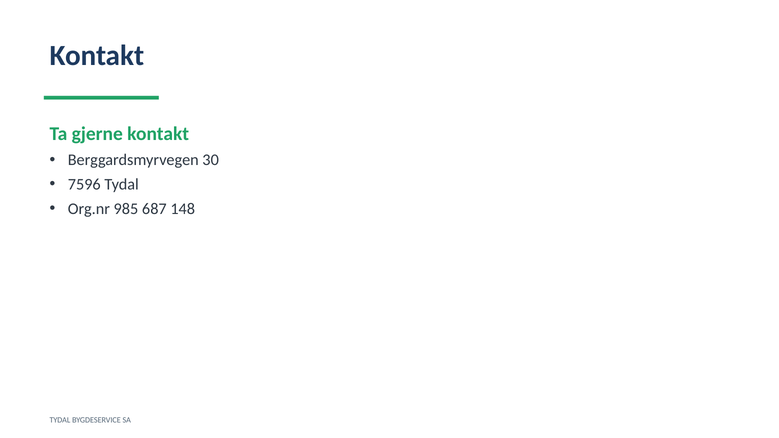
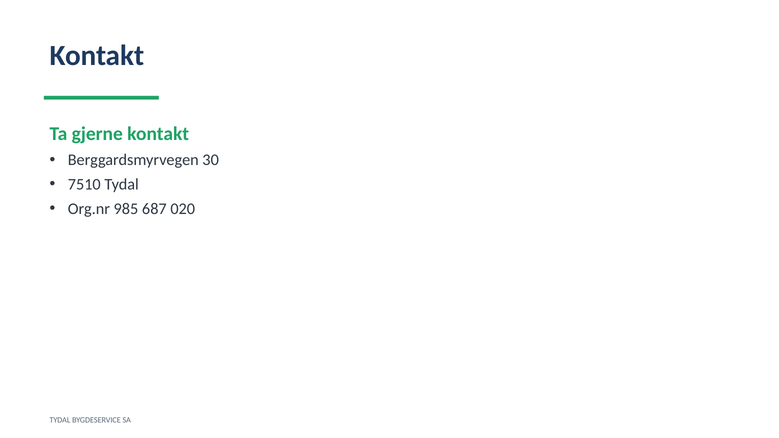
7596: 7596 -> 7510
148: 148 -> 020
